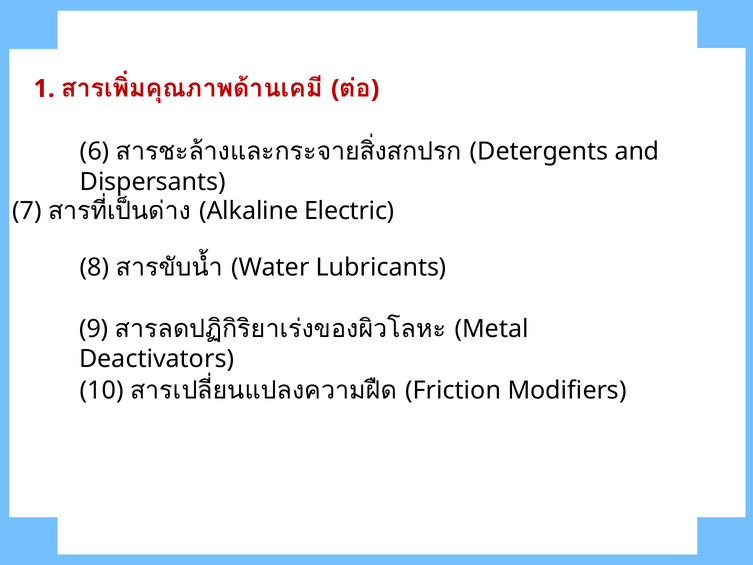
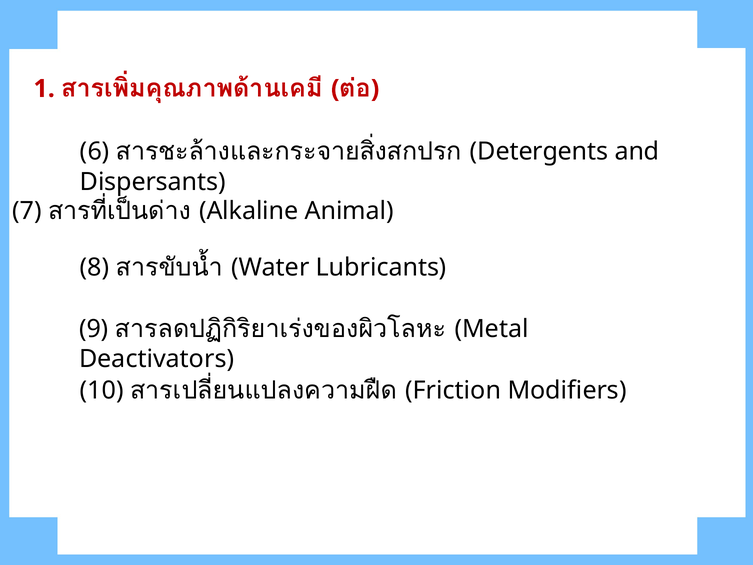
Electric: Electric -> Animal
